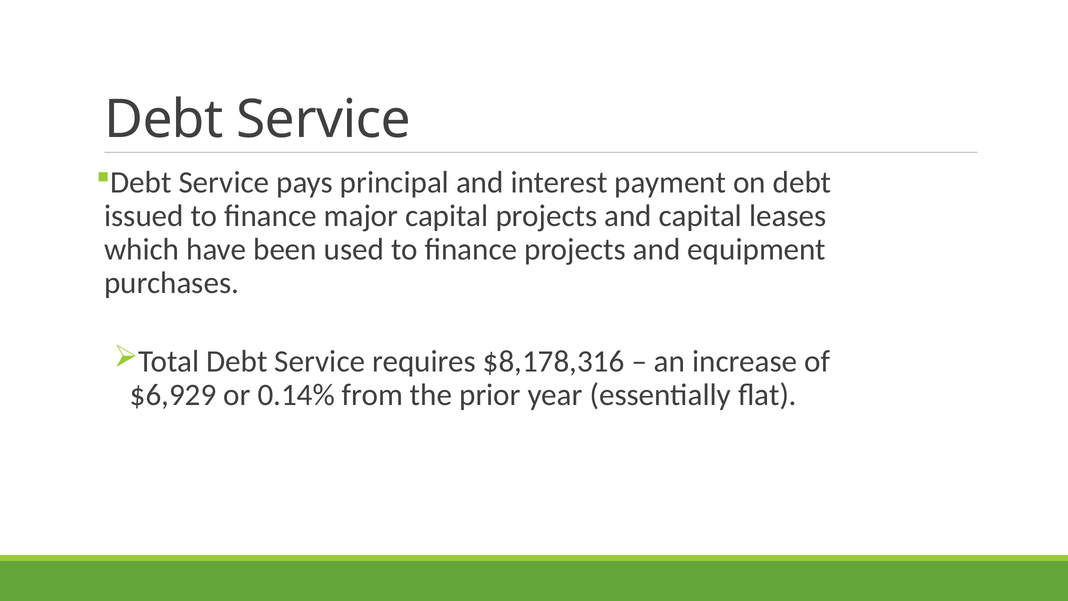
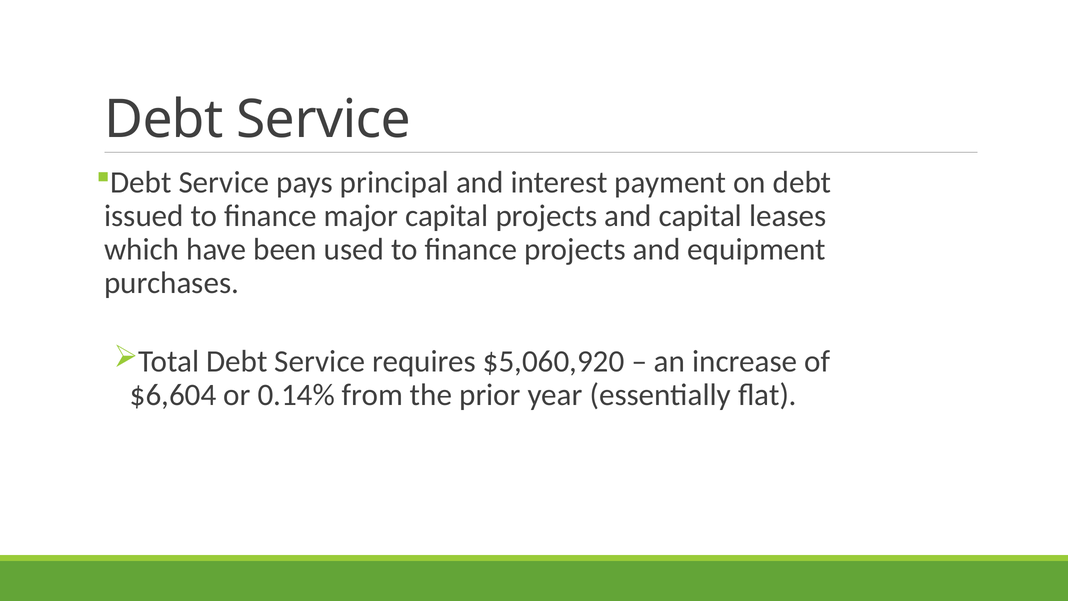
$8,178,316: $8,178,316 -> $5,060,920
$6,929: $6,929 -> $6,604
